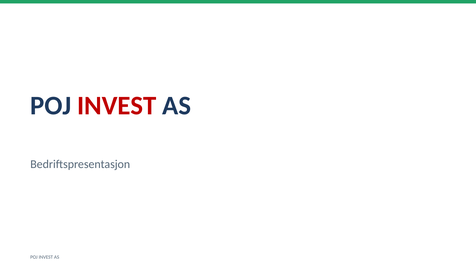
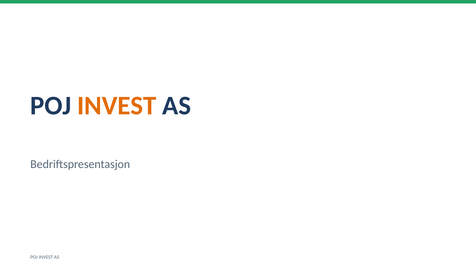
INVEST at (117, 106) colour: red -> orange
